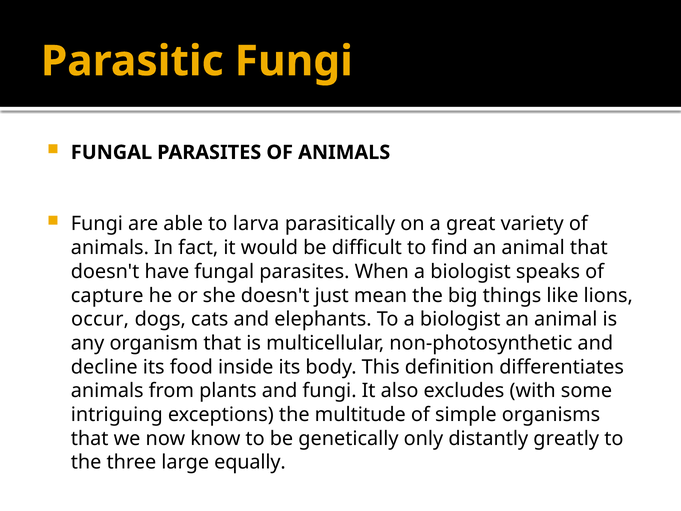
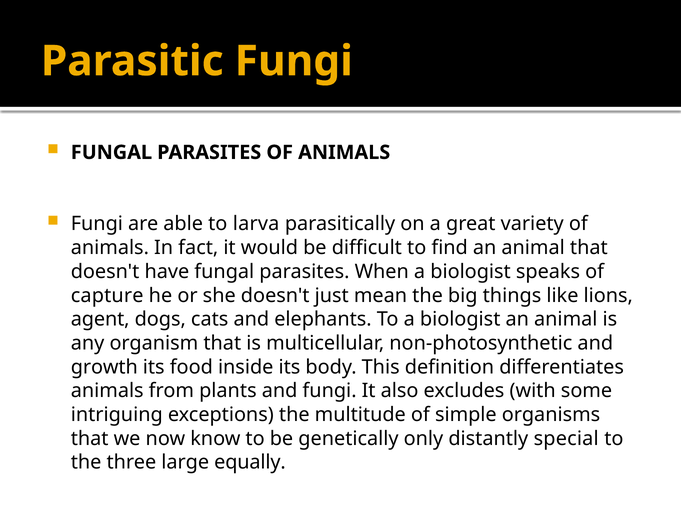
occur: occur -> agent
decline: decline -> growth
greatly: greatly -> special
